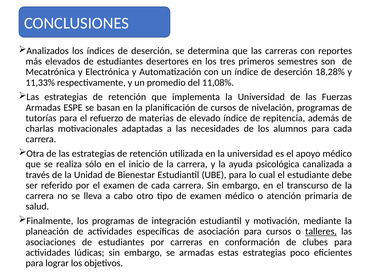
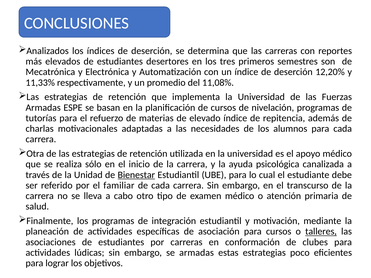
18,28%: 18,28% -> 12,20%
Bienestar underline: none -> present
el examen: examen -> familiar
